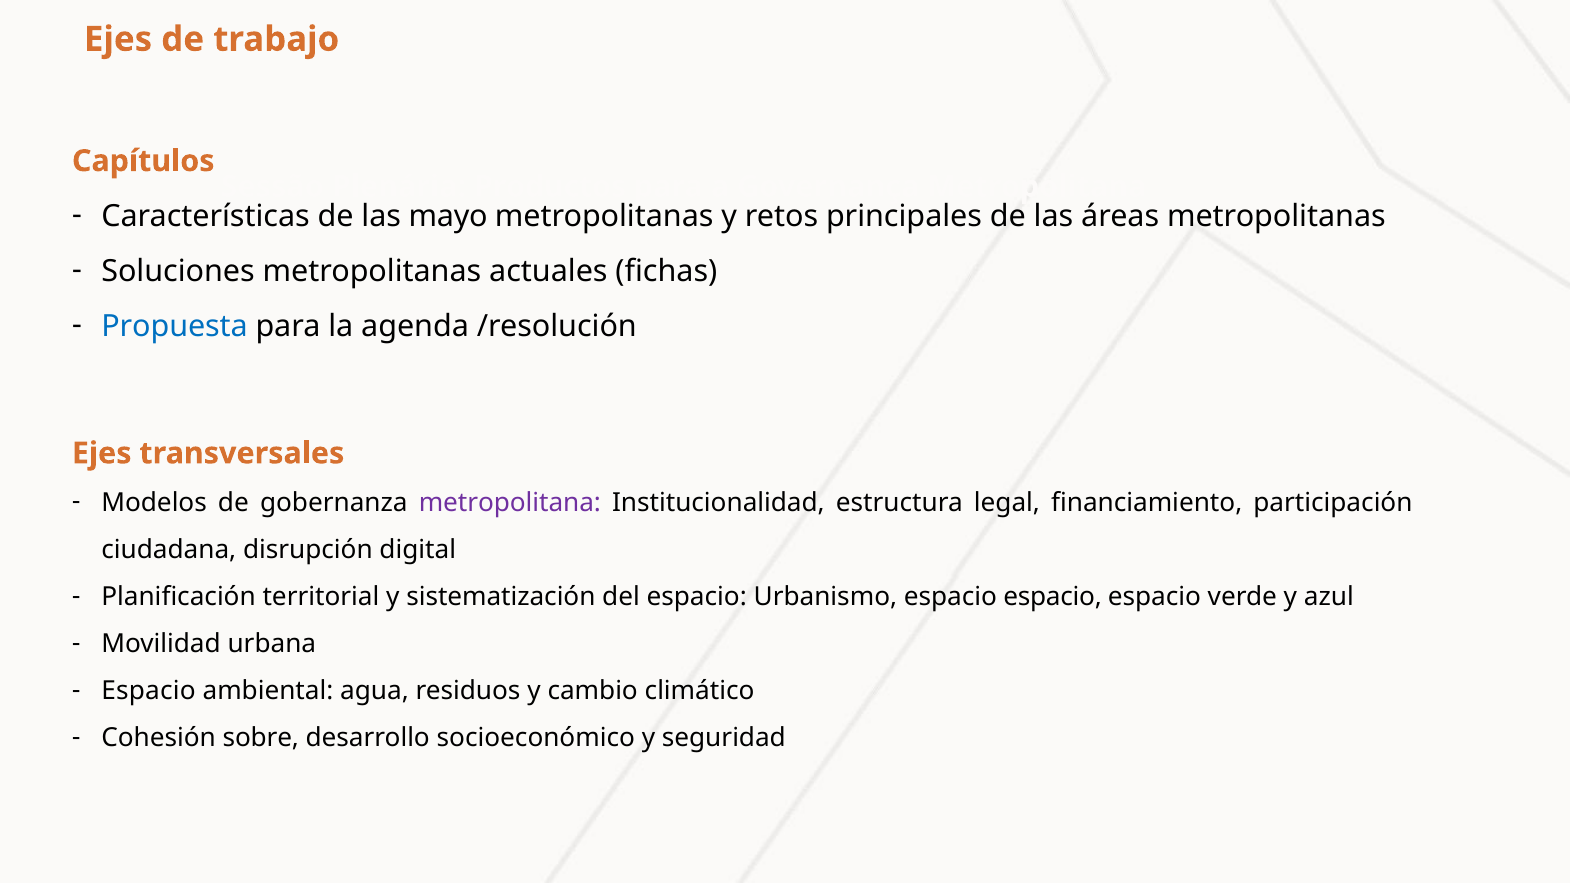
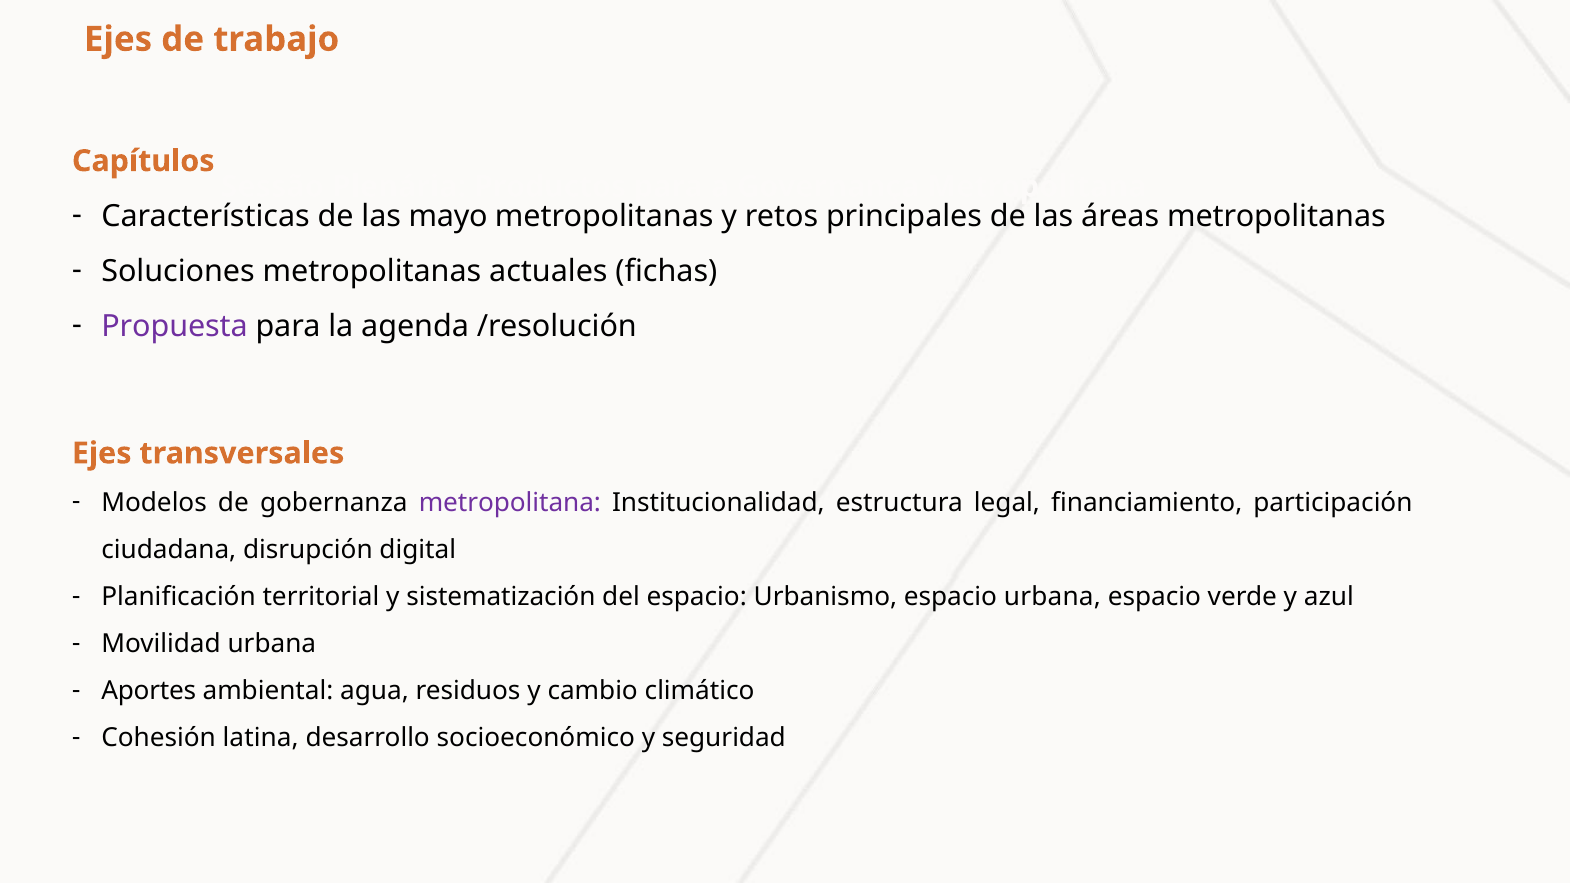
Propuesta colour: blue -> purple
Urbanismo espacio espacio: espacio -> urbana
Espacio at (149, 691): Espacio -> Aportes
sobre: sobre -> latina
